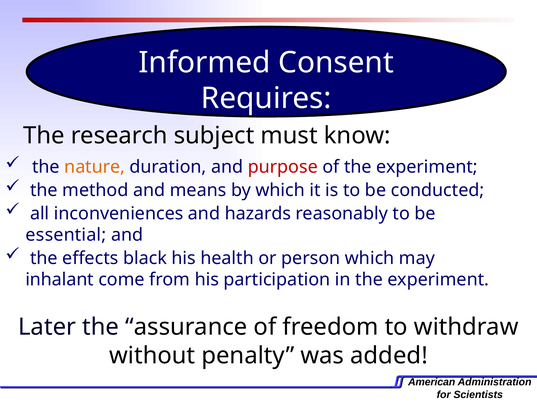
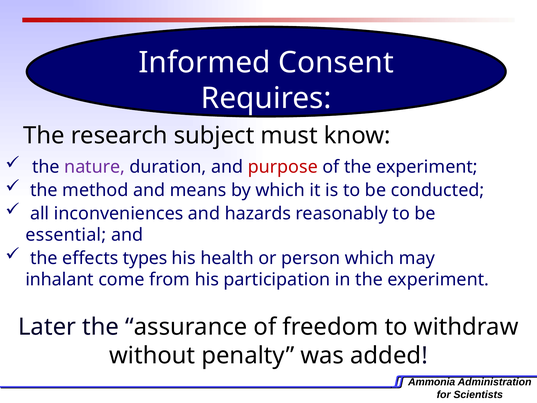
nature colour: orange -> purple
black: black -> types
American: American -> Ammonia
